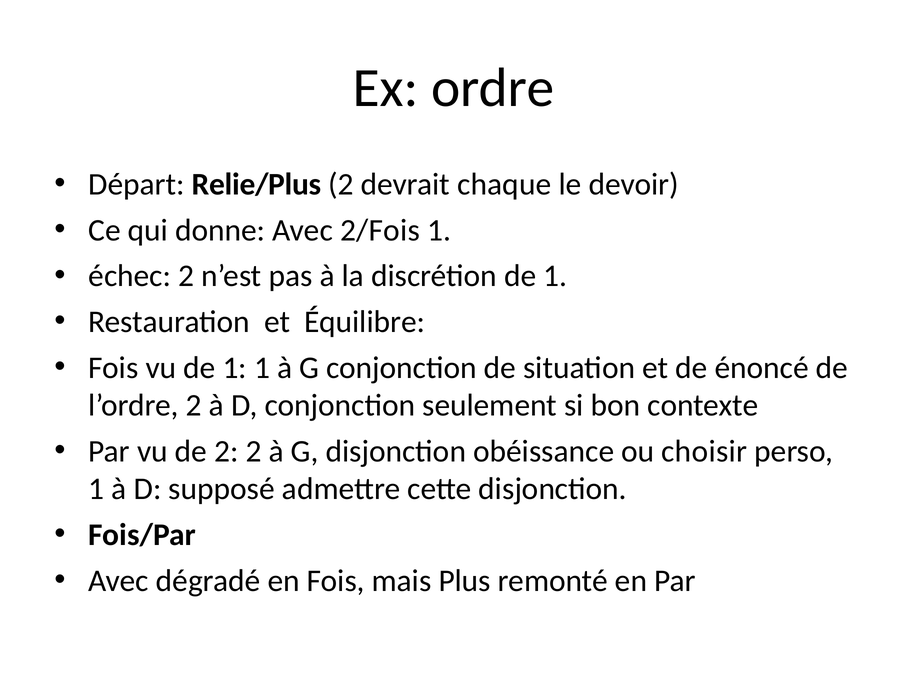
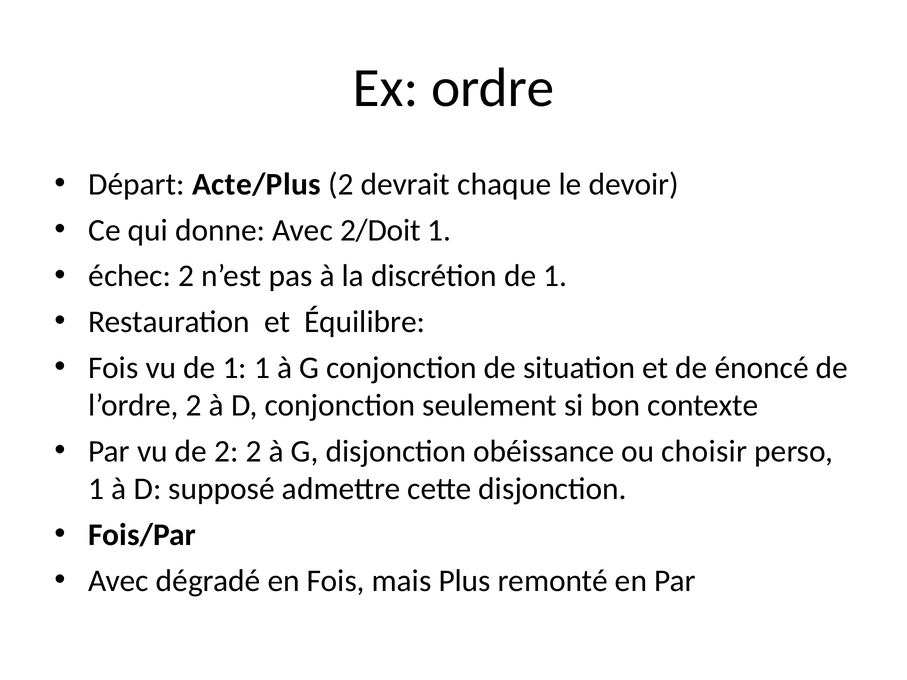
Relie/Plus: Relie/Plus -> Acte/Plus
2/Fois: 2/Fois -> 2/Doit
